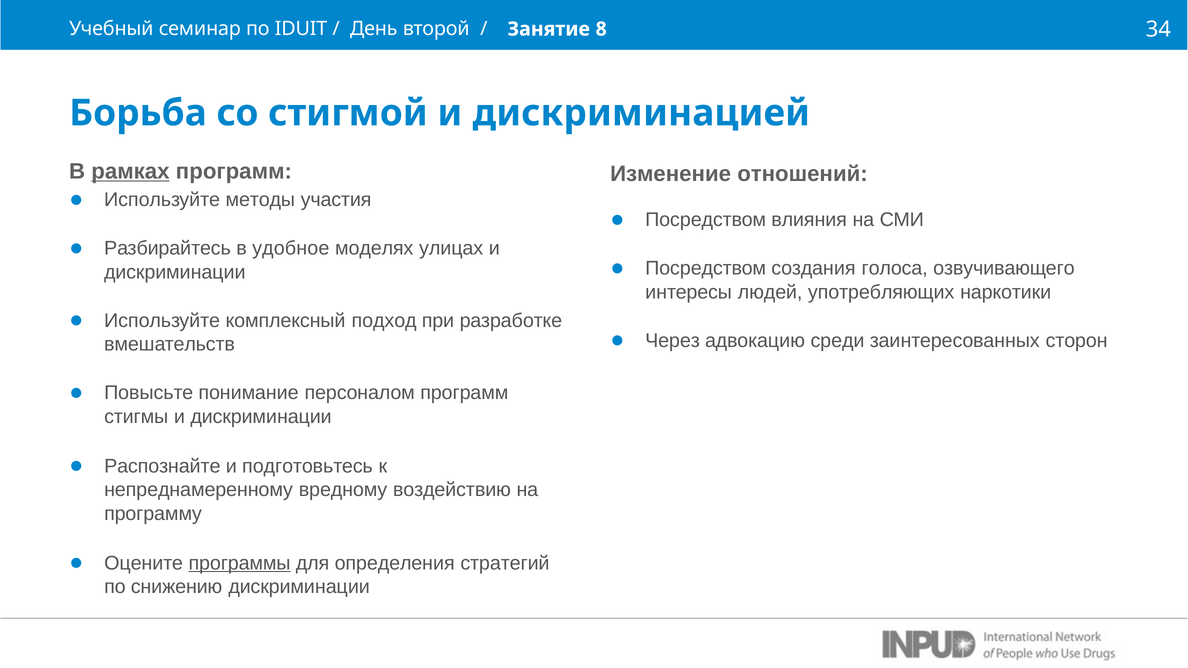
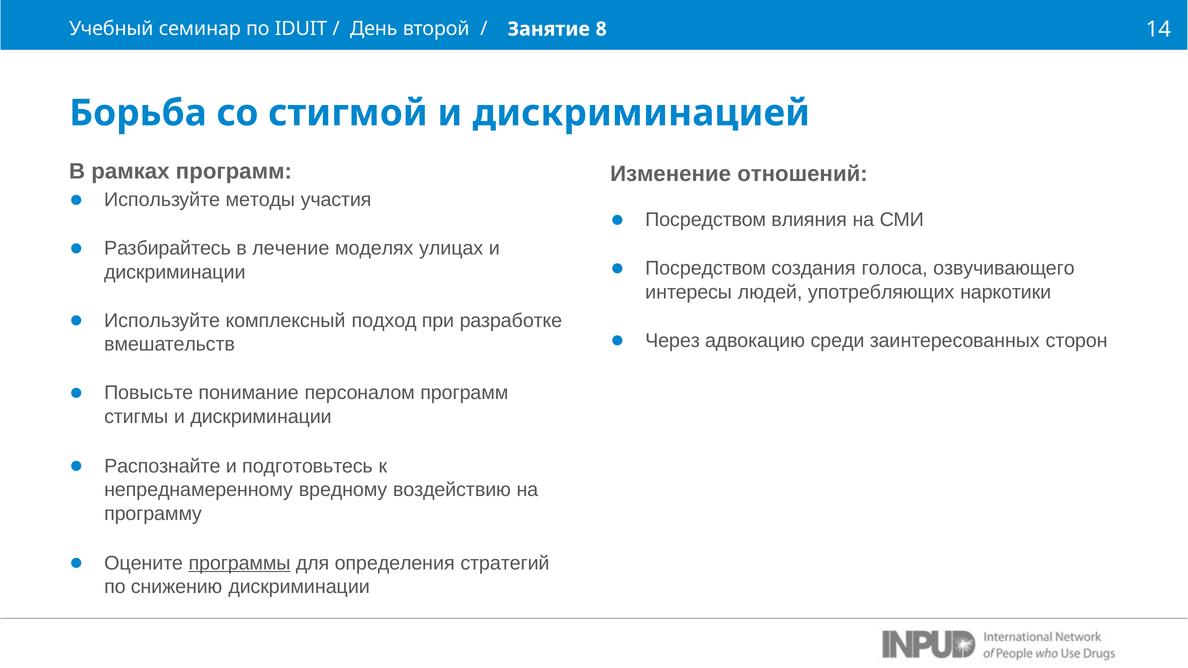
34: 34 -> 14
рамках underline: present -> none
удобное: удобное -> лечение
